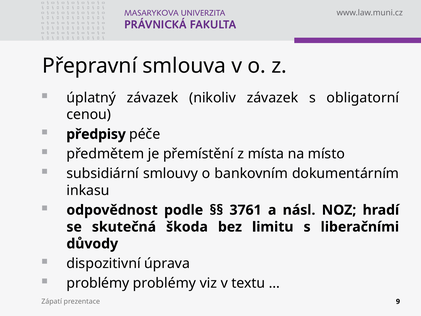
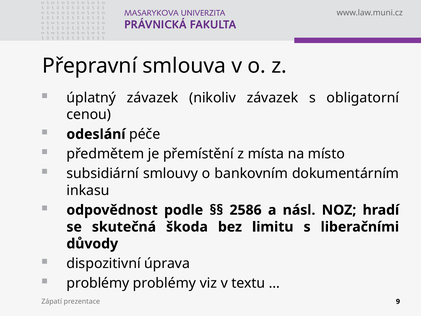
předpisy: předpisy -> odeslání
3761: 3761 -> 2586
